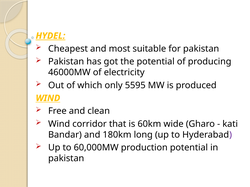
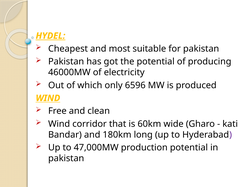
5595: 5595 -> 6596
60,000MW: 60,000MW -> 47,000MW
